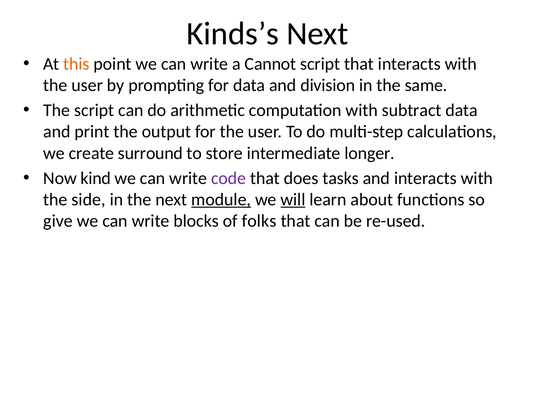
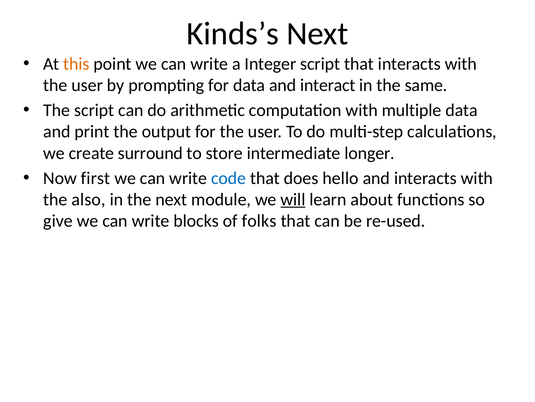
Cannot: Cannot -> Integer
division: division -> interact
subtract: subtract -> multiple
kind: kind -> first
code colour: purple -> blue
tasks: tasks -> hello
side: side -> also
module underline: present -> none
